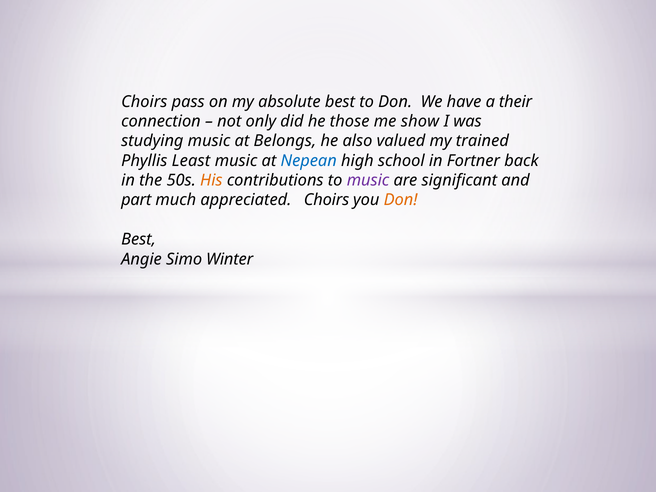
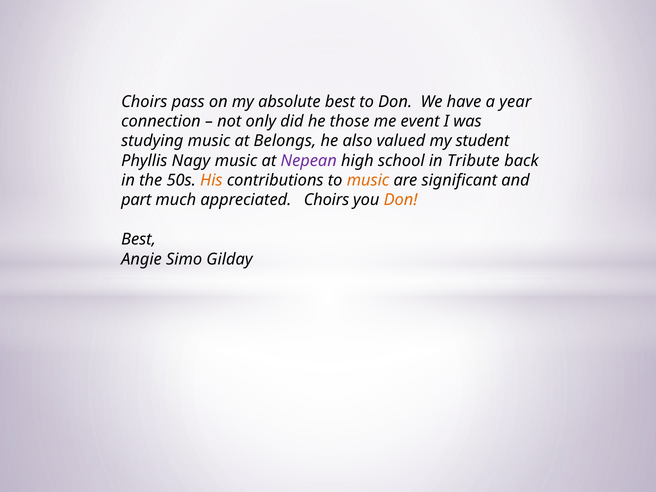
their: their -> year
show: show -> event
trained: trained -> student
Least: Least -> Nagy
Nepean colour: blue -> purple
Fortner: Fortner -> Tribute
music at (368, 180) colour: purple -> orange
Winter: Winter -> Gilday
